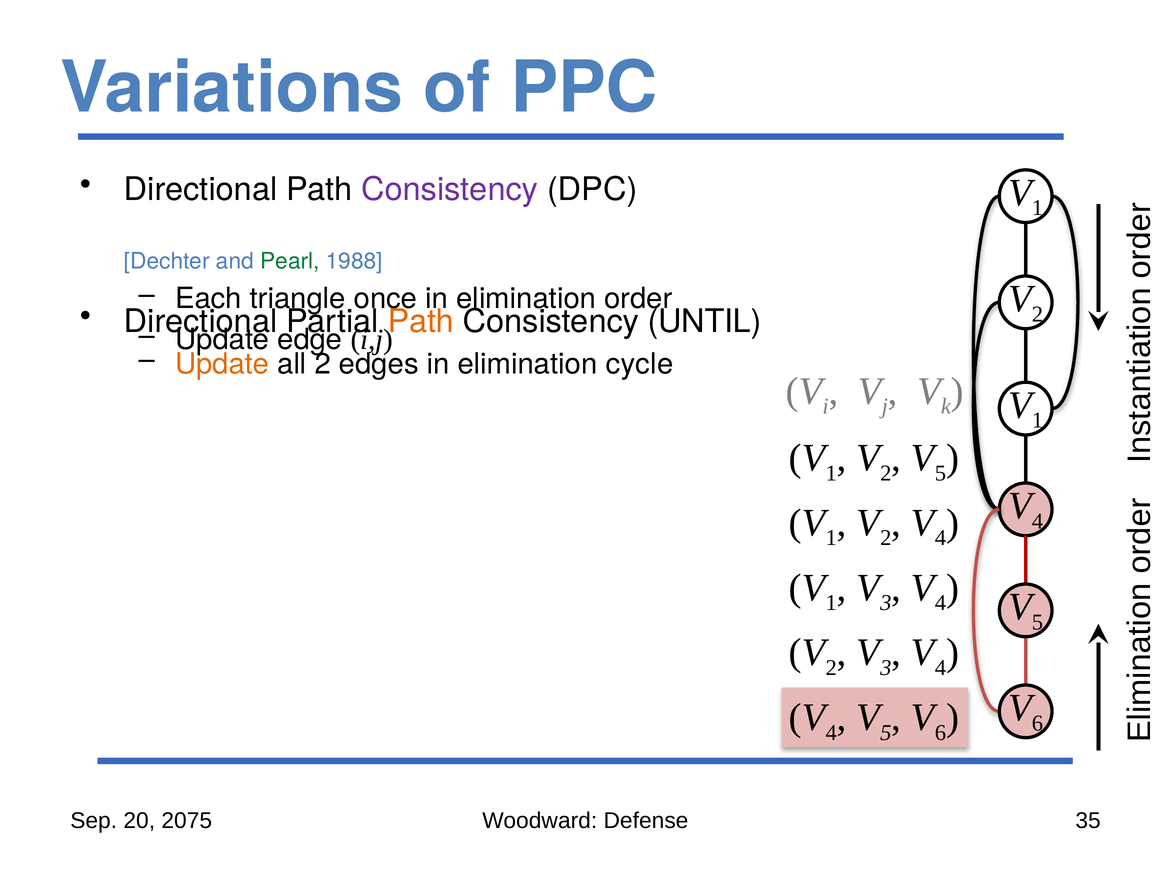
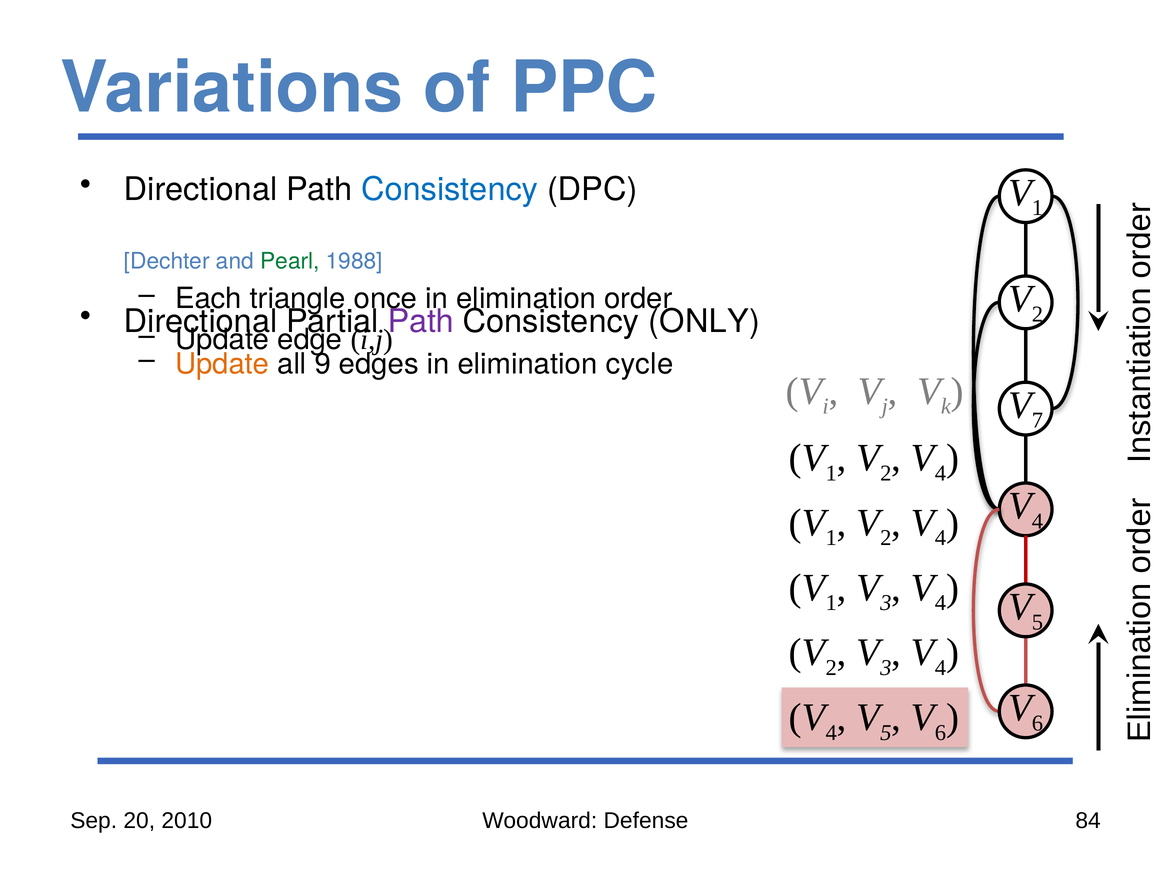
Consistency at (450, 190) colour: purple -> blue
Path at (421, 322) colour: orange -> purple
UNTIL: UNTIL -> ONLY
all 2: 2 -> 9
1 at (1038, 420): 1 -> 7
5 at (940, 473): 5 -> 4
2075: 2075 -> 2010
35: 35 -> 84
